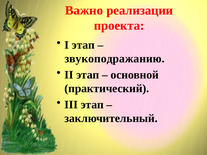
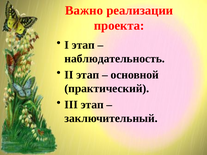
звукоподражанию: звукоподражанию -> наблюдательность
